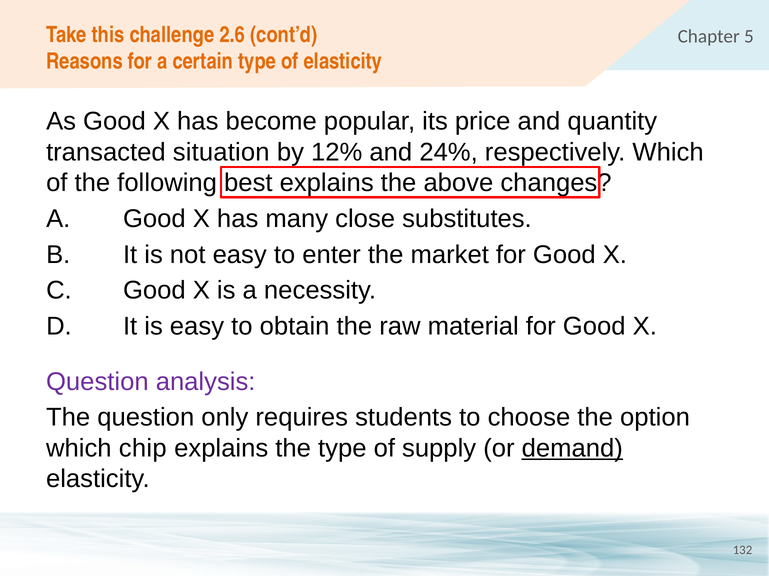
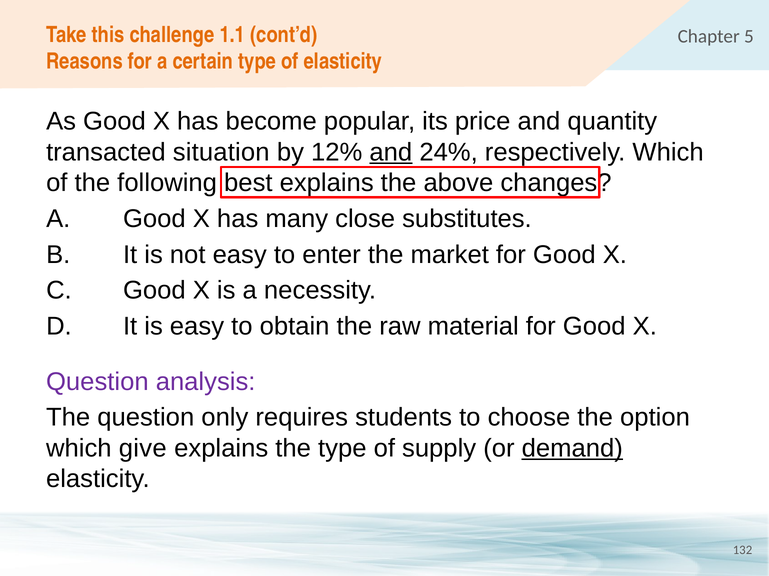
2.6: 2.6 -> 1.1
and at (391, 152) underline: none -> present
chip: chip -> give
